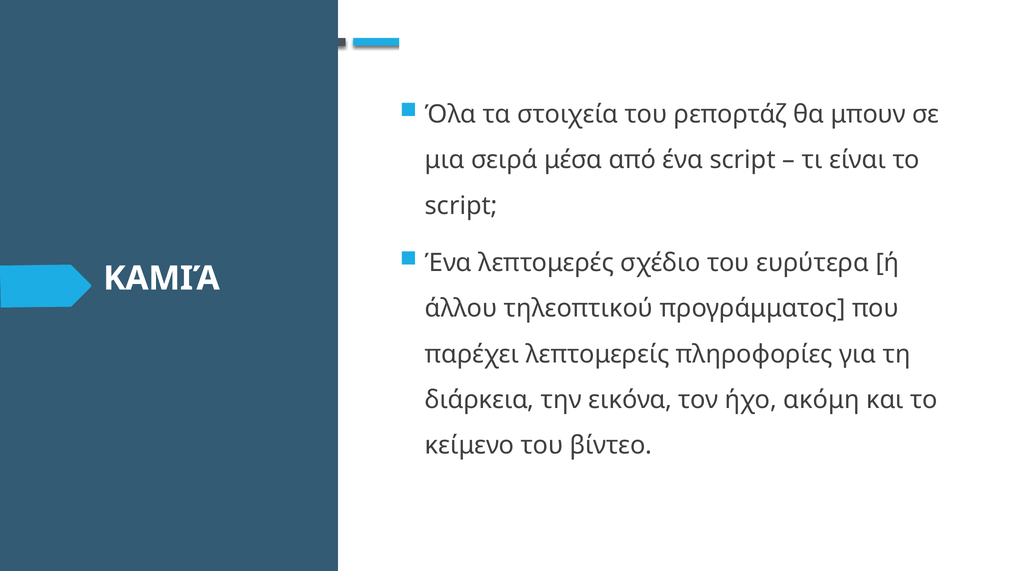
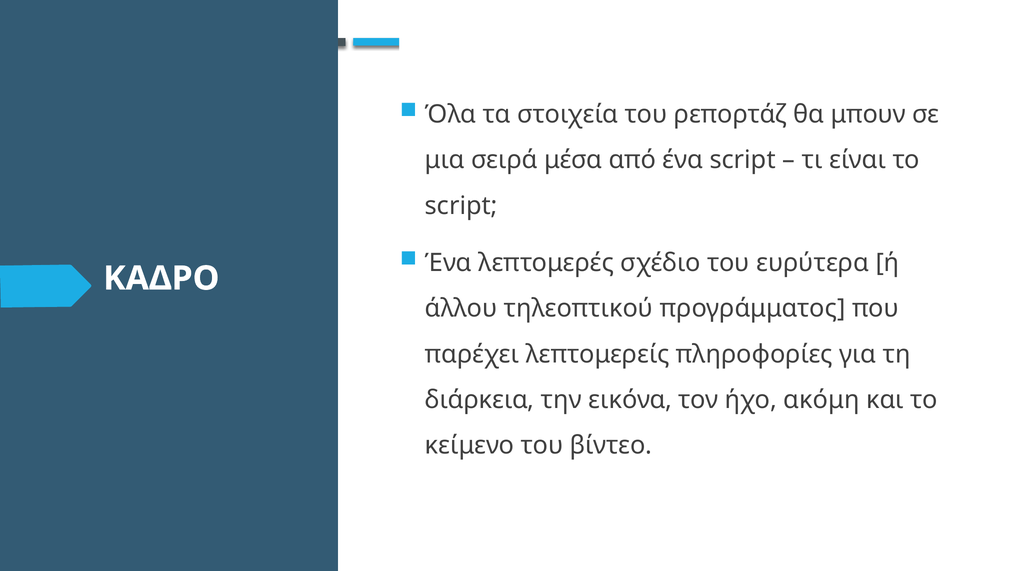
ΚΑΜΙΆ: ΚΑΜΙΆ -> ΚΑΔΡΟ
